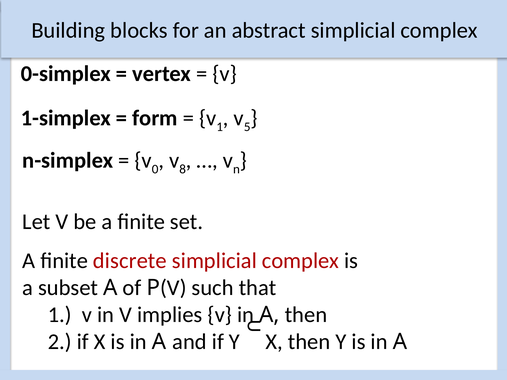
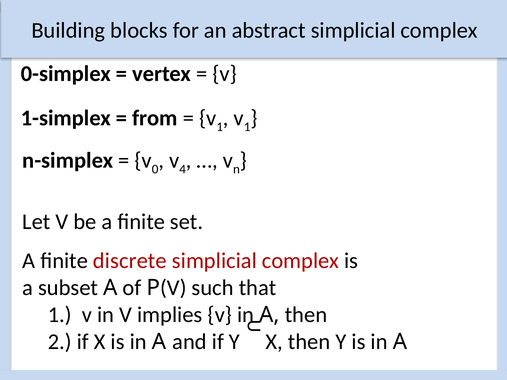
form: form -> from
5 at (247, 127): 5 -> 1
8: 8 -> 4
